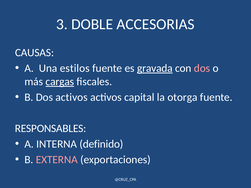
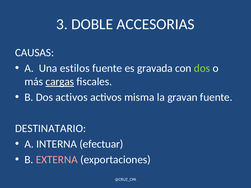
gravada underline: present -> none
dos at (202, 68) colour: pink -> light green
capital: capital -> misma
otorga: otorga -> gravan
RESPONSABLES: RESPONSABLES -> DESTINATARIO
definido: definido -> efectuar
